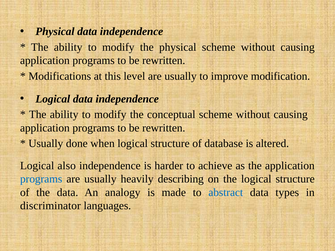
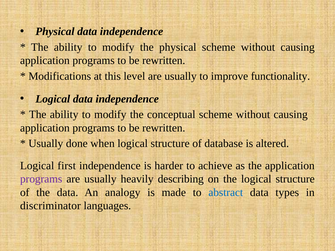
modification: modification -> functionality
also: also -> first
programs at (41, 179) colour: blue -> purple
